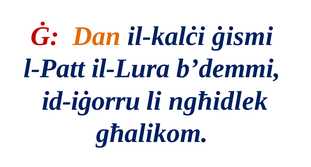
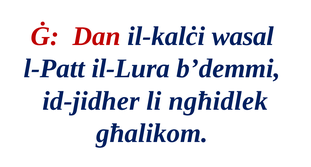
Dan colour: orange -> red
ġismi: ġismi -> wasal
id-iġorru: id-iġorru -> id-jidher
